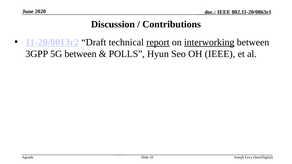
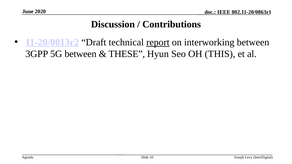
interworking underline: present -> none
POLLS: POLLS -> THESE
OH IEEE: IEEE -> THIS
